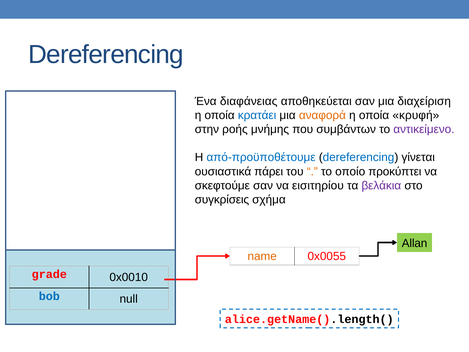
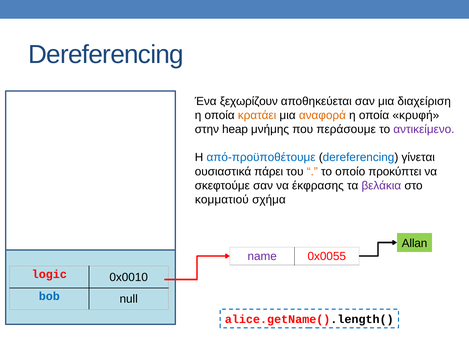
διαφάνειας: διαφάνειας -> ξεχωρίζουν
κρατάει colour: blue -> orange
ροής: ροής -> heap
συμβάντων: συμβάντων -> περάσουμε
εισιτηρίου: εισιτηρίου -> έκφρασης
συγκρίσεις: συγκρίσεις -> κομματιού
name colour: orange -> purple
grade: grade -> logic
